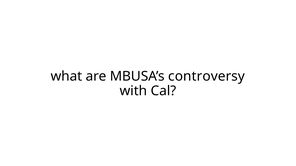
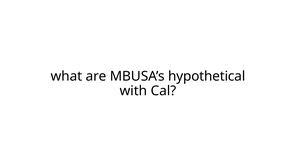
controversy: controversy -> hypothetical
